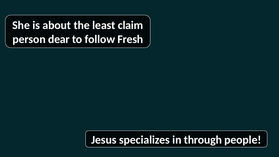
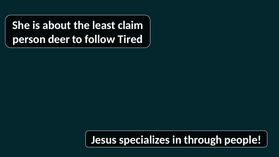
dear: dear -> deer
Fresh: Fresh -> Tired
